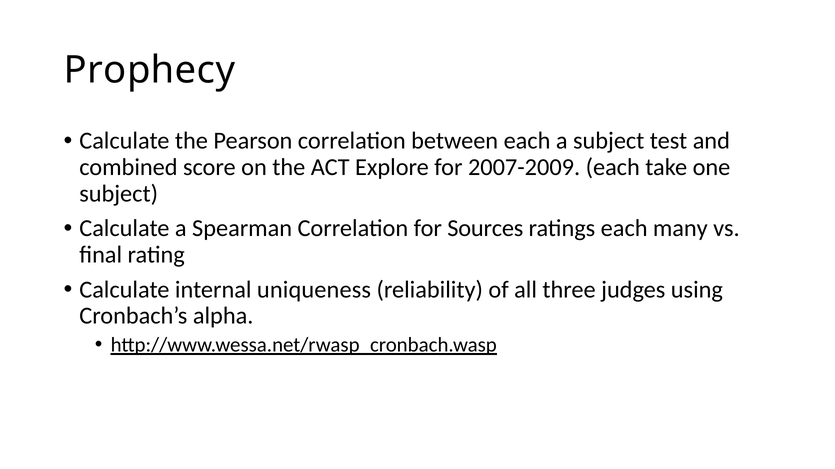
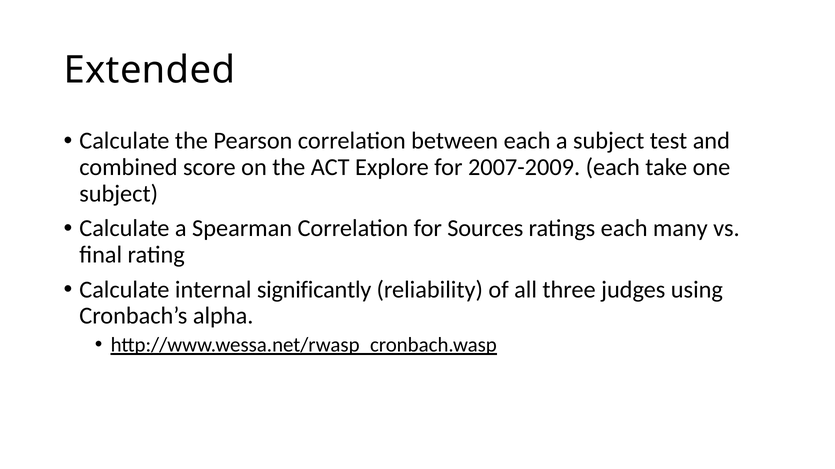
Prophecy: Prophecy -> Extended
uniqueness: uniqueness -> significantly
